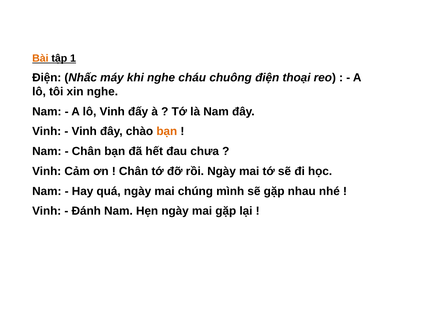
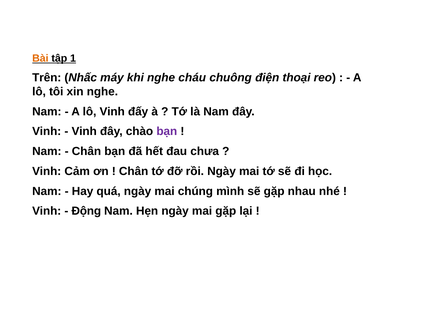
Điện at (47, 78): Điện -> Trên
bạn at (167, 131) colour: orange -> purple
Đánh: Đánh -> Động
